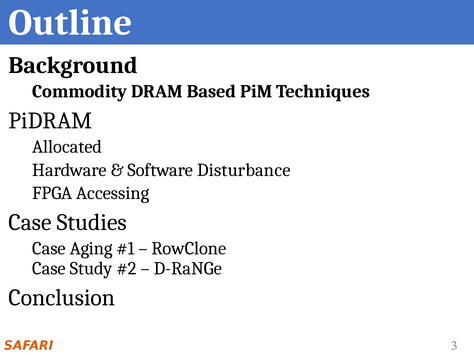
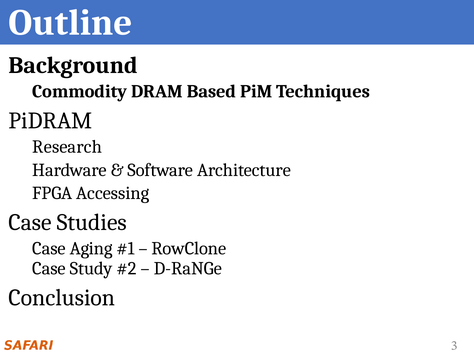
Allocated: Allocated -> Research
Disturbance: Disturbance -> Architecture
